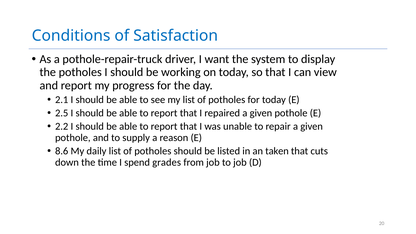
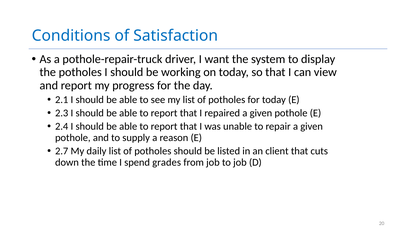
2.5: 2.5 -> 2.3
2.2: 2.2 -> 2.4
8.6: 8.6 -> 2.7
taken: taken -> client
